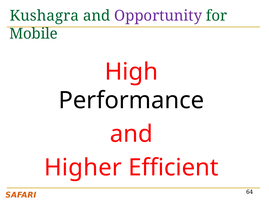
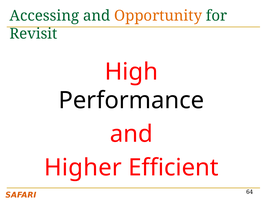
Kushagra: Kushagra -> Accessing
Opportunity colour: purple -> orange
Mobile: Mobile -> Revisit
